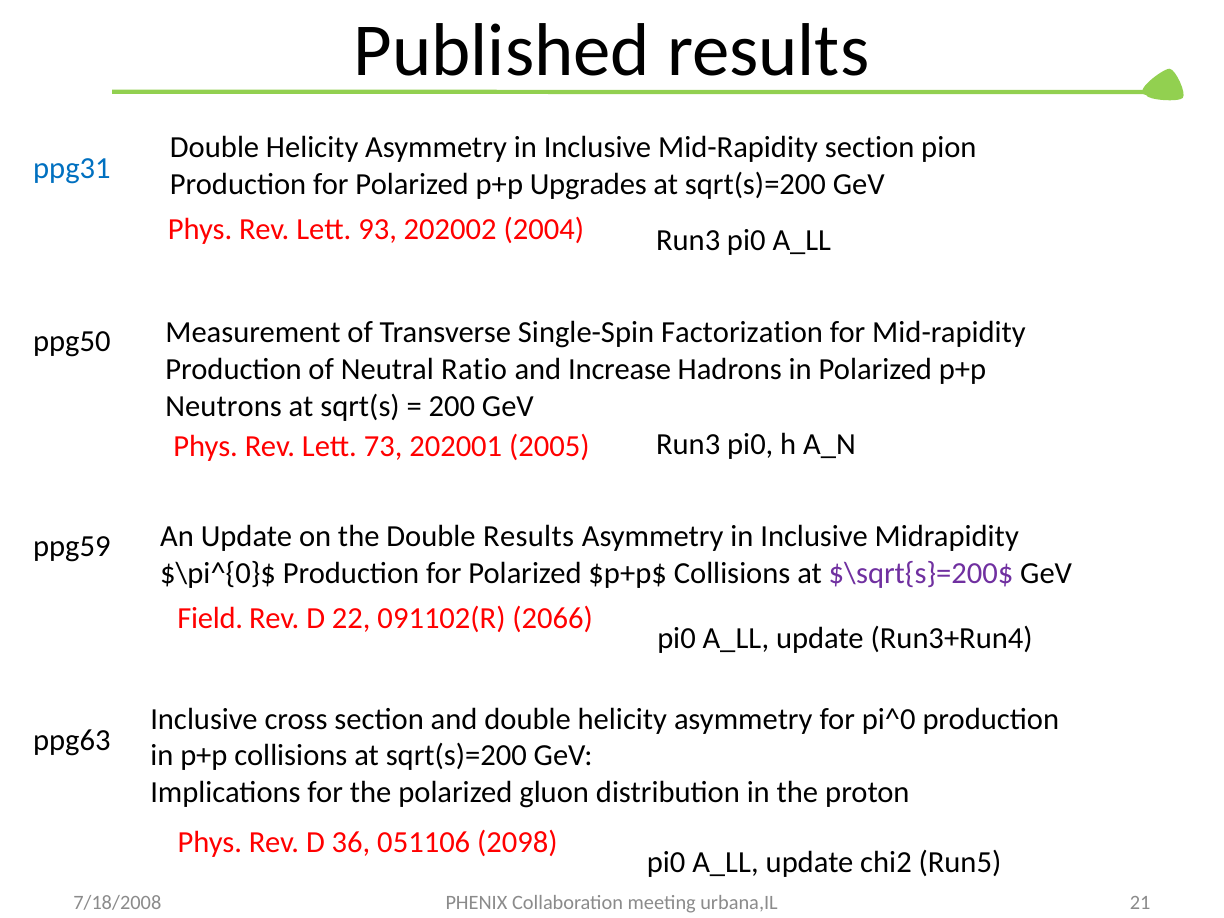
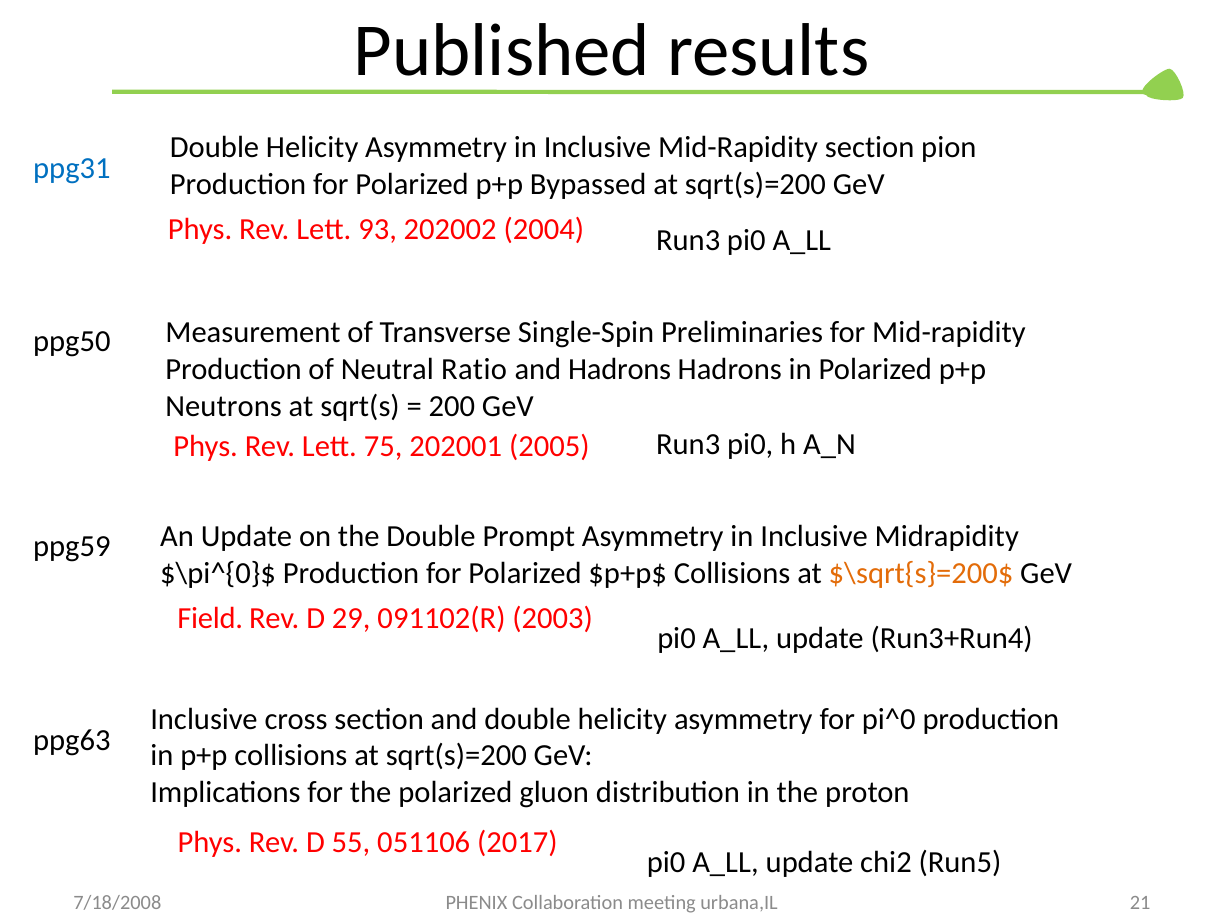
Upgrades: Upgrades -> Bypassed
Factorization: Factorization -> Preliminaries
and Increase: Increase -> Hadrons
73: 73 -> 75
Double Results: Results -> Prompt
$\sqrt{s}=200$ colour: purple -> orange
22: 22 -> 29
2066: 2066 -> 2003
36: 36 -> 55
2098: 2098 -> 2017
